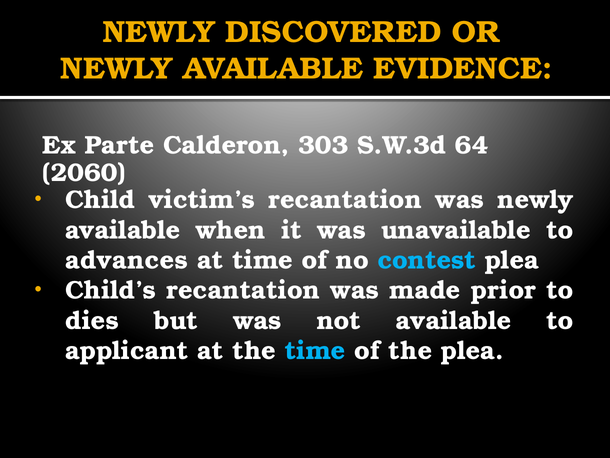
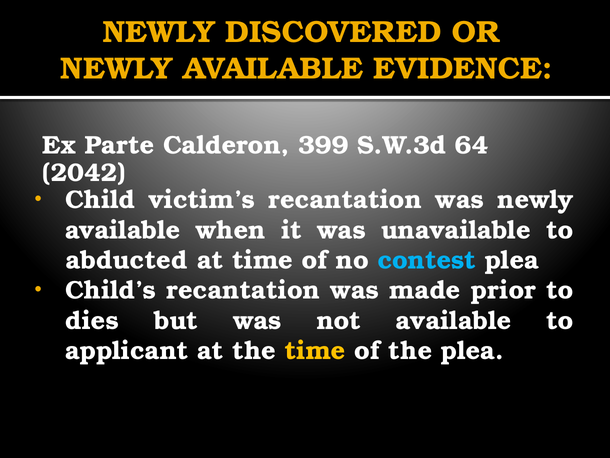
303: 303 -> 399
2060: 2060 -> 2042
advances: advances -> abducted
time at (315, 351) colour: light blue -> yellow
